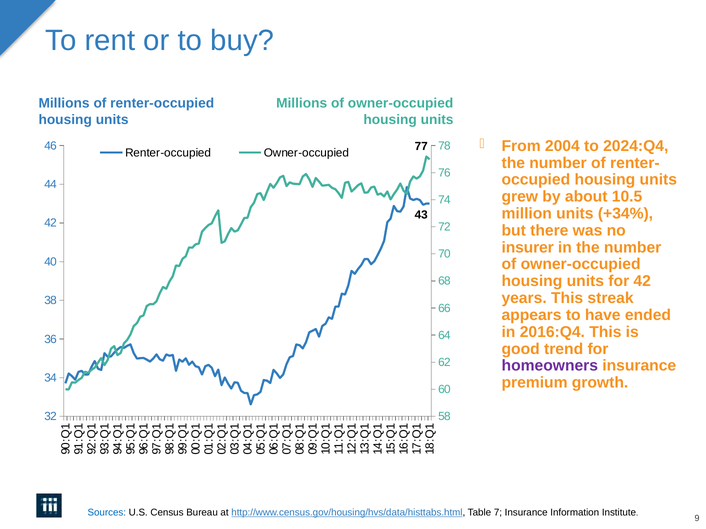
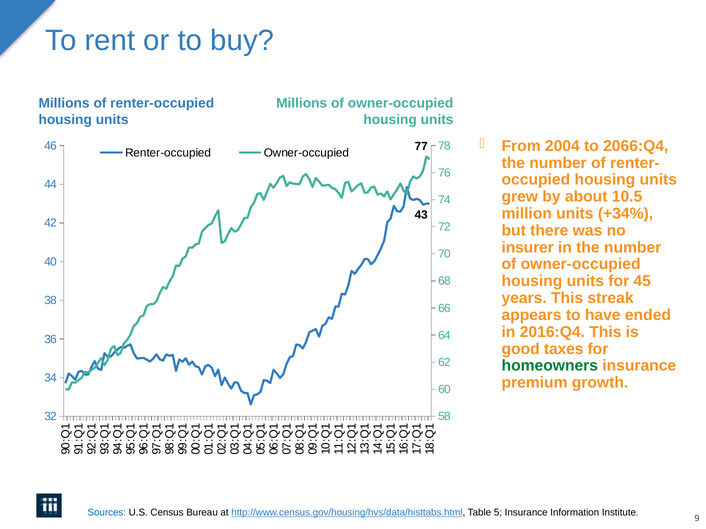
2024:Q4: 2024:Q4 -> 2066:Q4
for 42: 42 -> 45
trend: trend -> taxes
homeowners colour: purple -> green
Table 7: 7 -> 5
